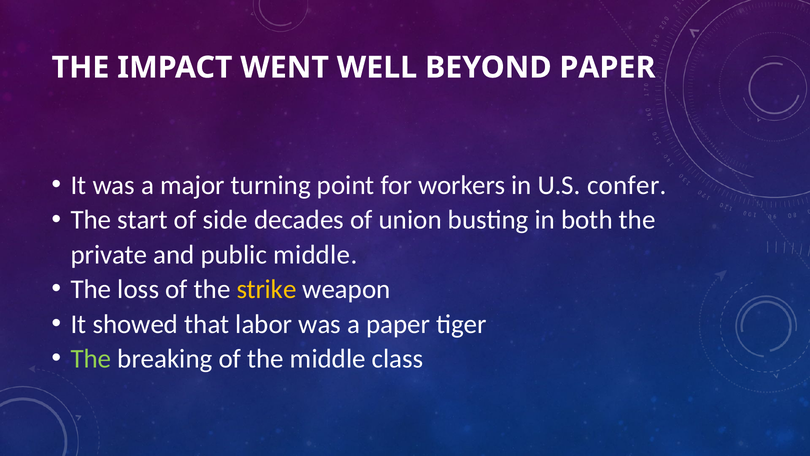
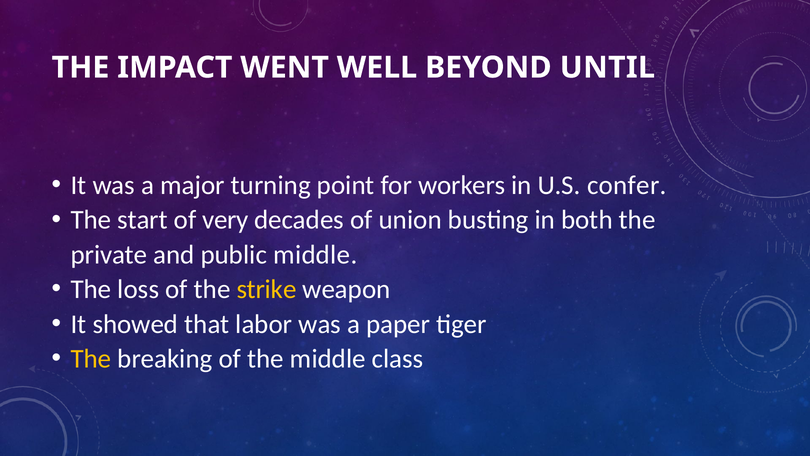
BEYOND PAPER: PAPER -> UNTIL
side: side -> very
The at (91, 359) colour: light green -> yellow
